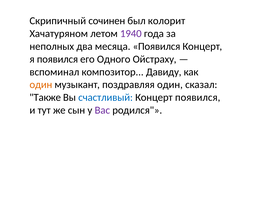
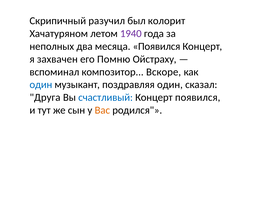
сочинен: сочинен -> разучил
я появился: появился -> захвачен
Одного: Одного -> Помню
Давиду: Давиду -> Вскоре
один at (41, 85) colour: orange -> blue
Также: Также -> Друга
Вас colour: purple -> orange
